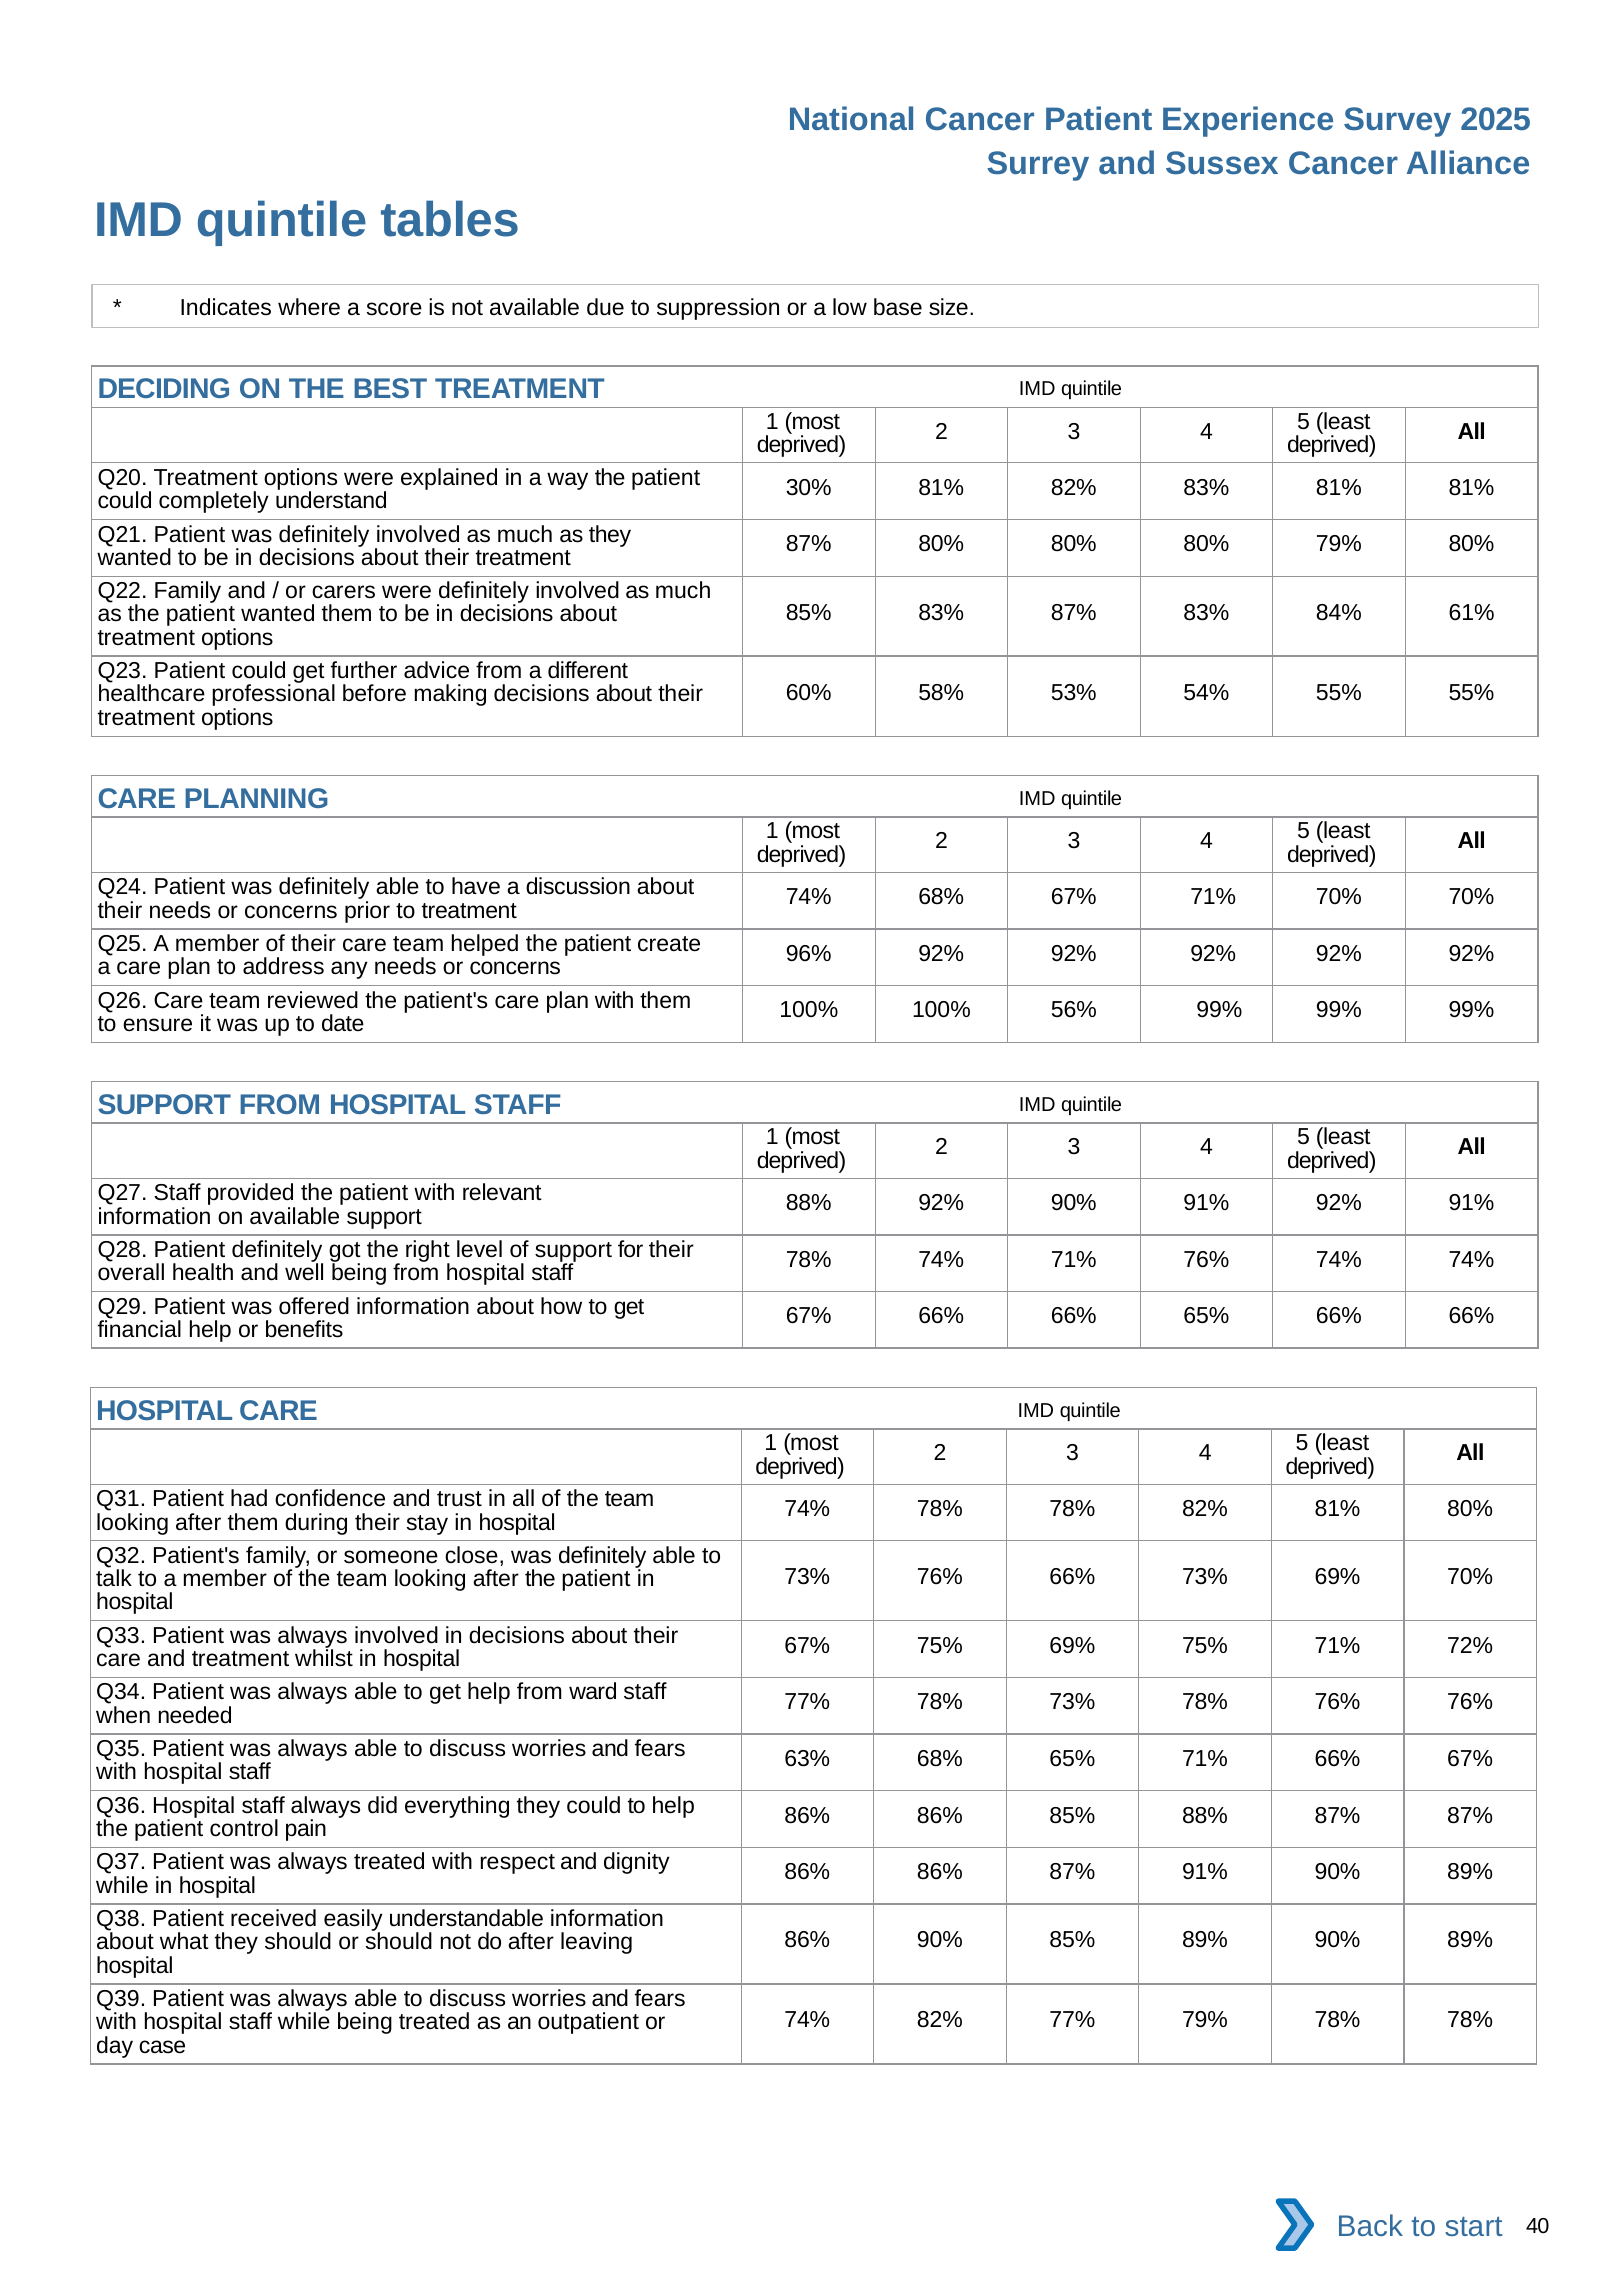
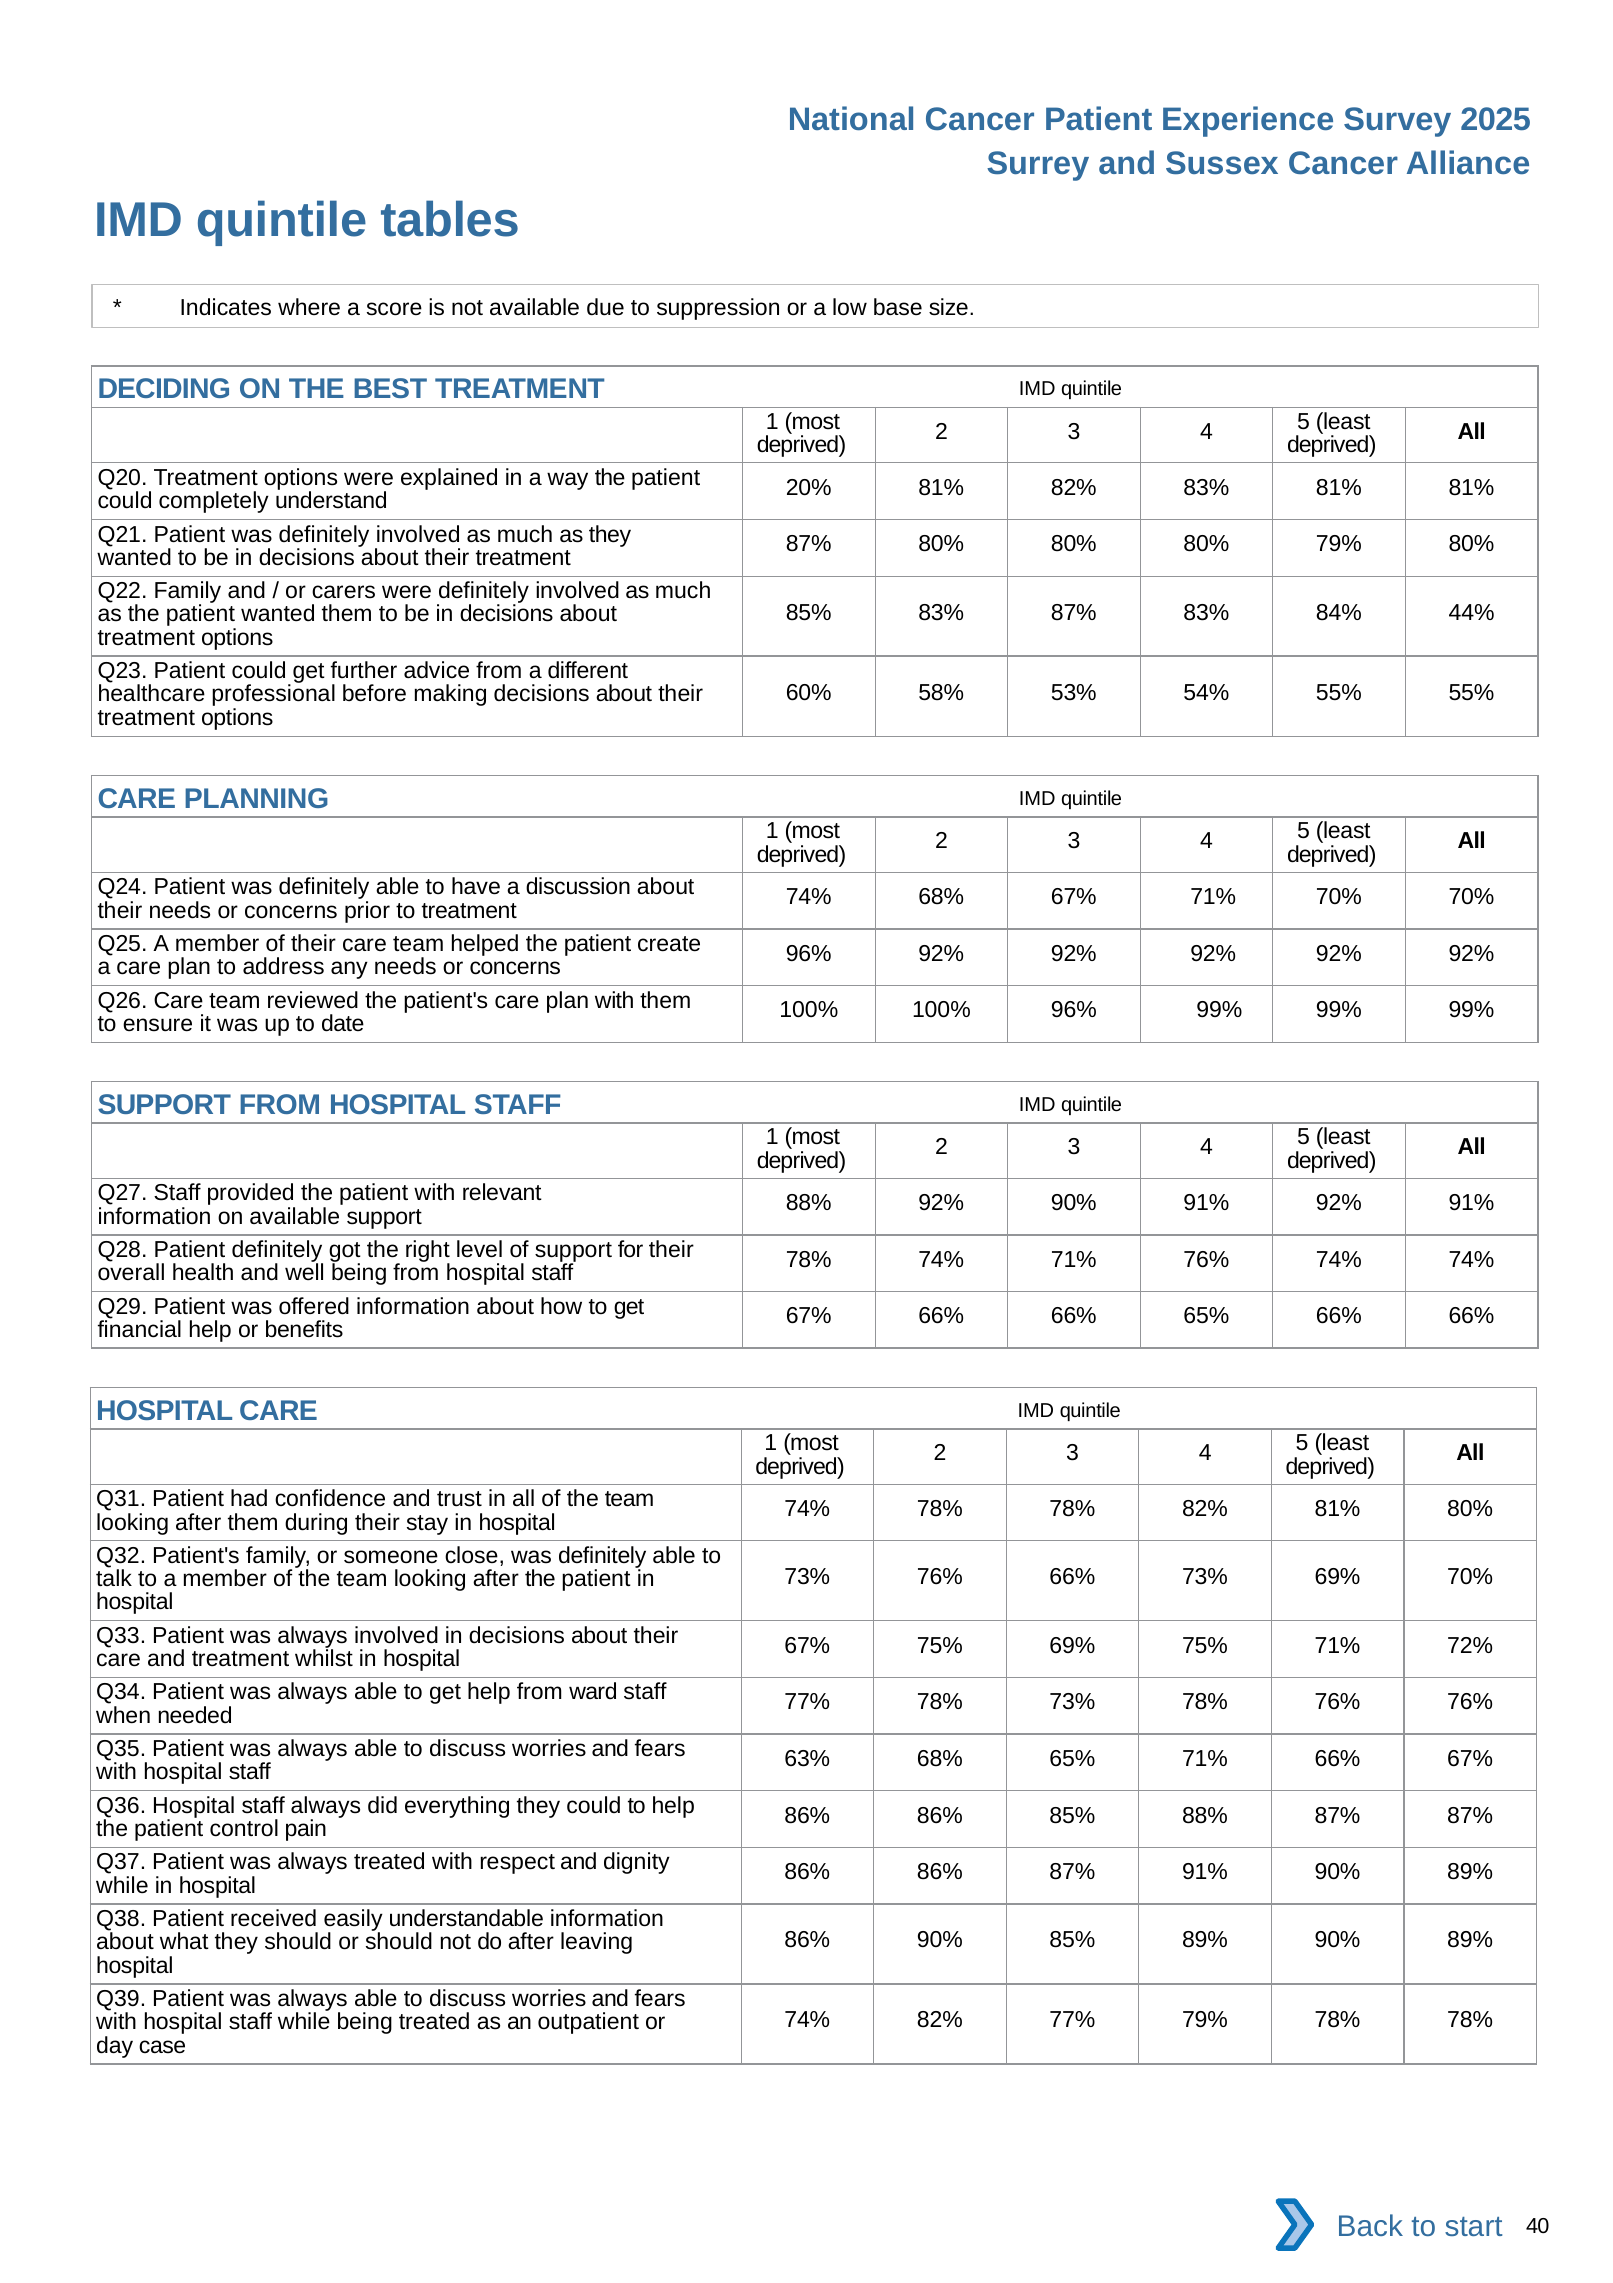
30%: 30% -> 20%
61%: 61% -> 44%
100% 56%: 56% -> 96%
